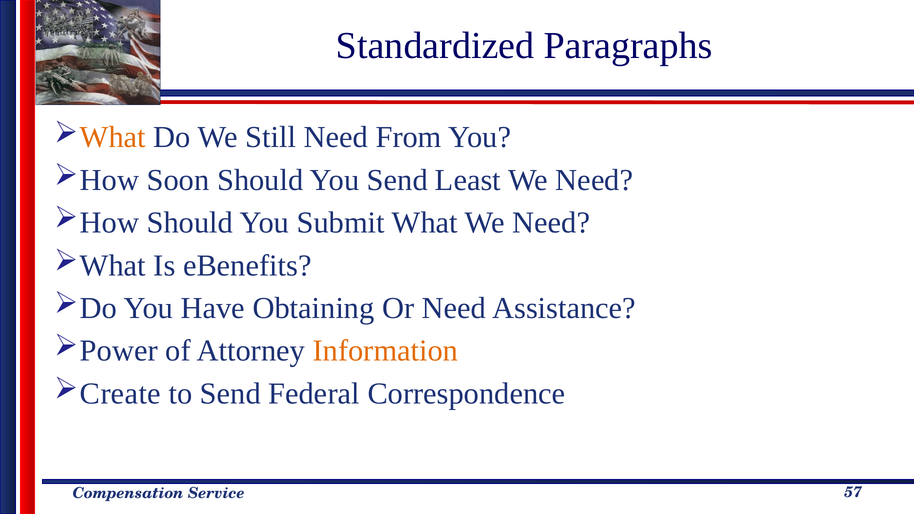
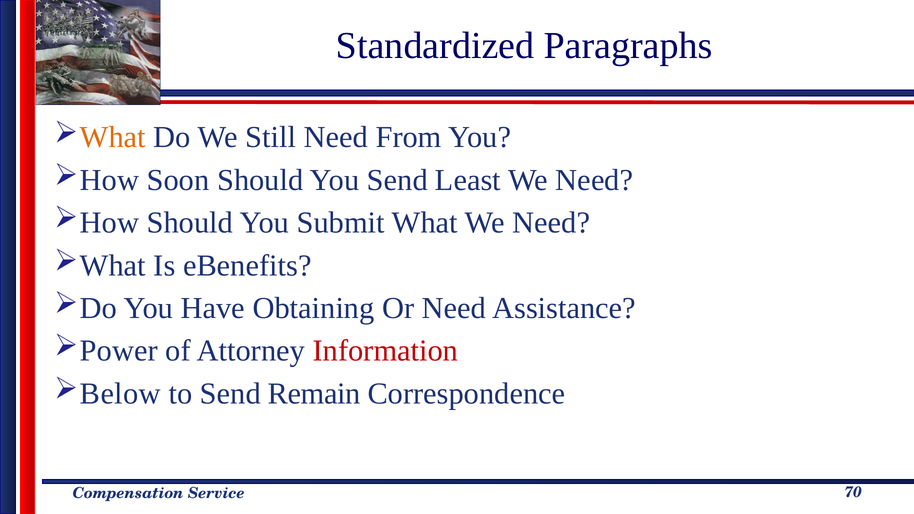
Information colour: orange -> red
Create: Create -> Below
Federal: Federal -> Remain
57: 57 -> 70
